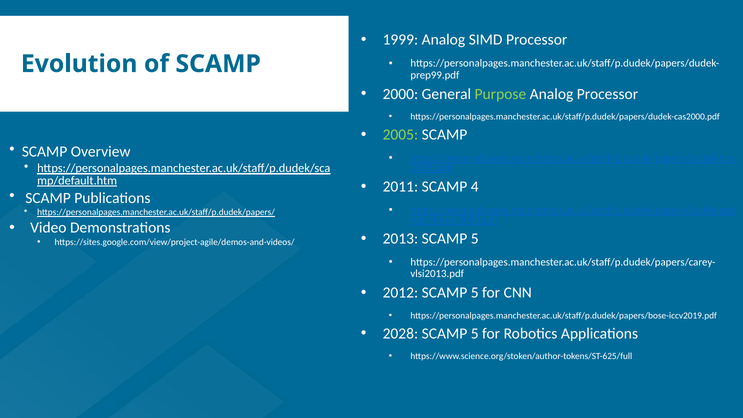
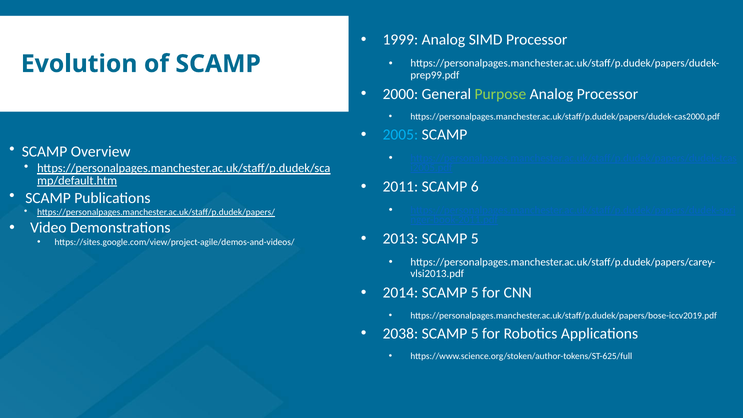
2005 colour: light green -> light blue
4: 4 -> 6
2012: 2012 -> 2014
2028: 2028 -> 2038
